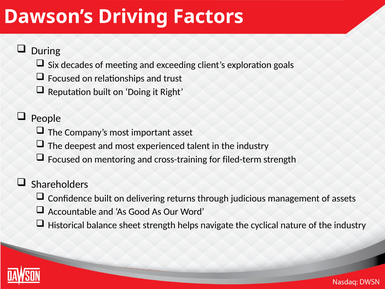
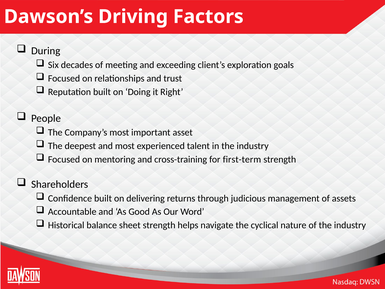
filed-term: filed-term -> first-term
